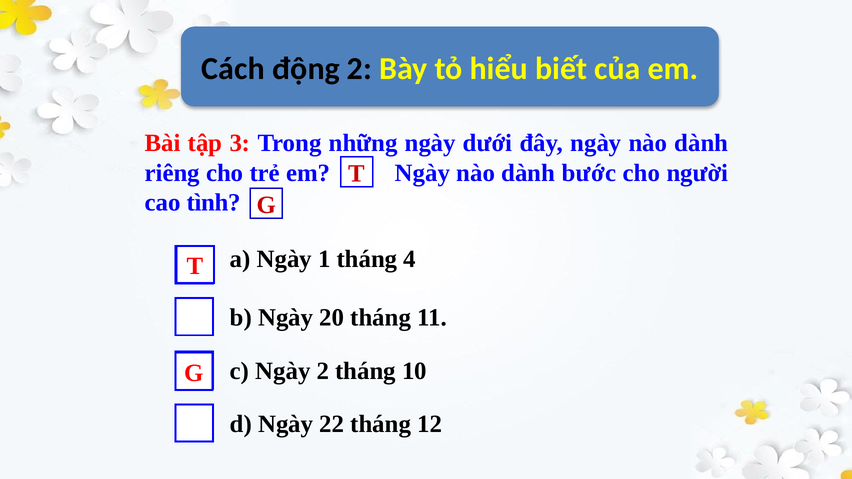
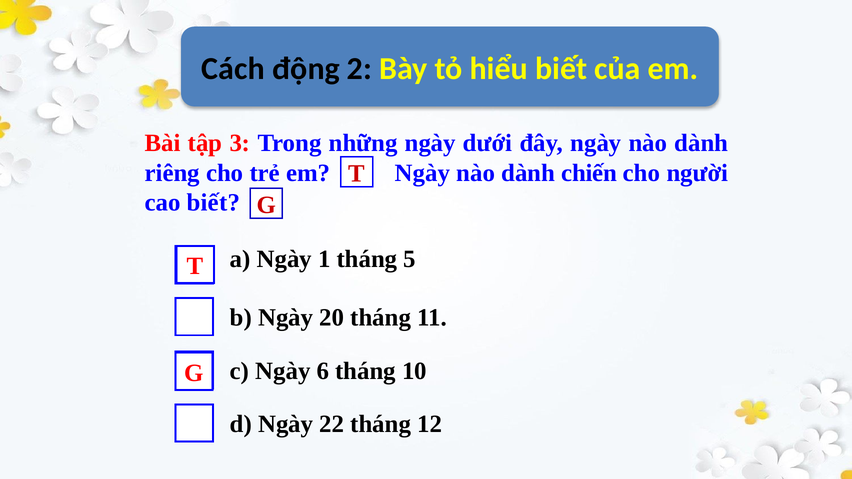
bước: bước -> chiến
cao tình: tình -> biết
4: 4 -> 5
Ngày 2: 2 -> 6
